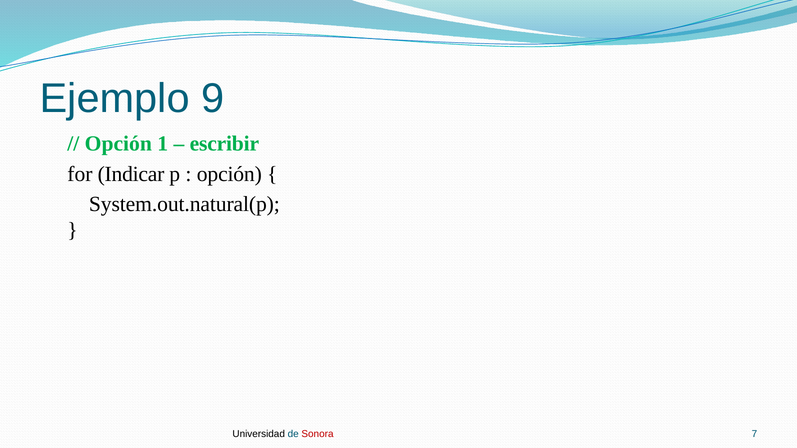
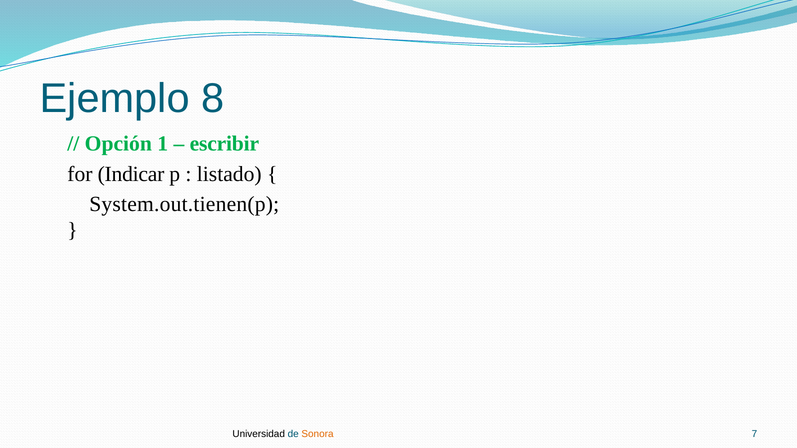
9: 9 -> 8
opción at (229, 174): opción -> listado
System.out.natural(p: System.out.natural(p -> System.out.tienen(p
Sonora colour: red -> orange
